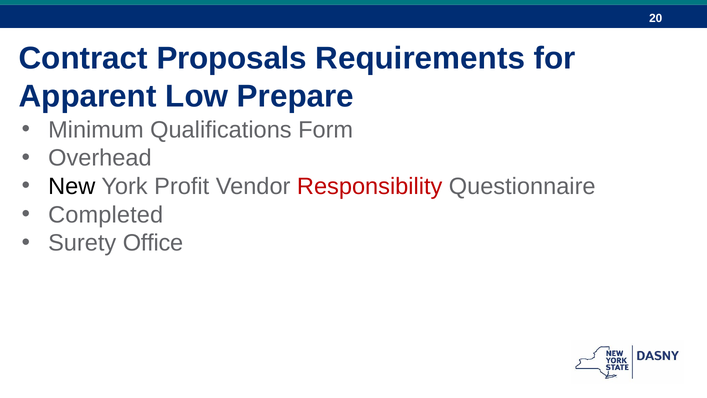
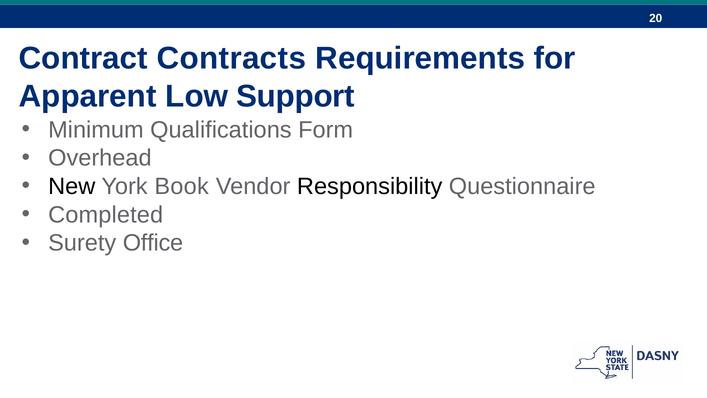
Proposals: Proposals -> Contracts
Prepare: Prepare -> Support
Profit: Profit -> Book
Responsibility colour: red -> black
